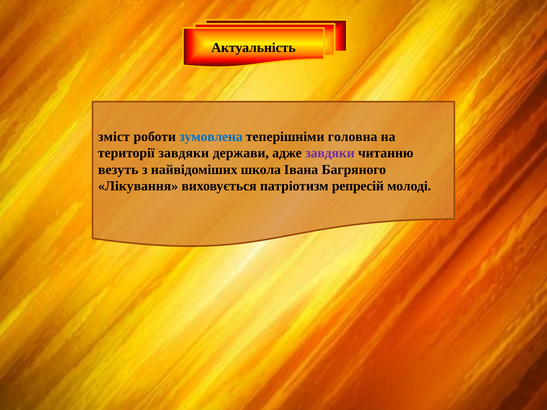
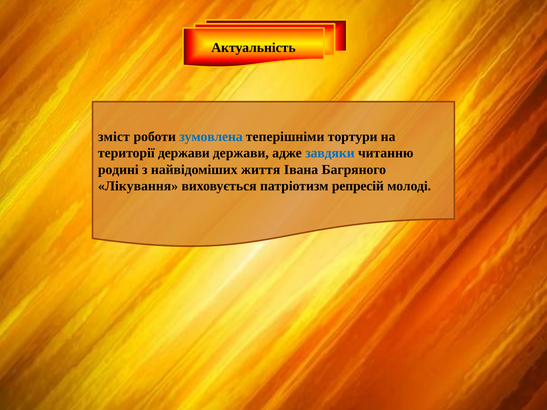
головна: головна -> тортури
території завдяки: завдяки -> держави
завдяки at (330, 153) colour: purple -> blue
везуть: везуть -> родині
школа: школа -> життя
